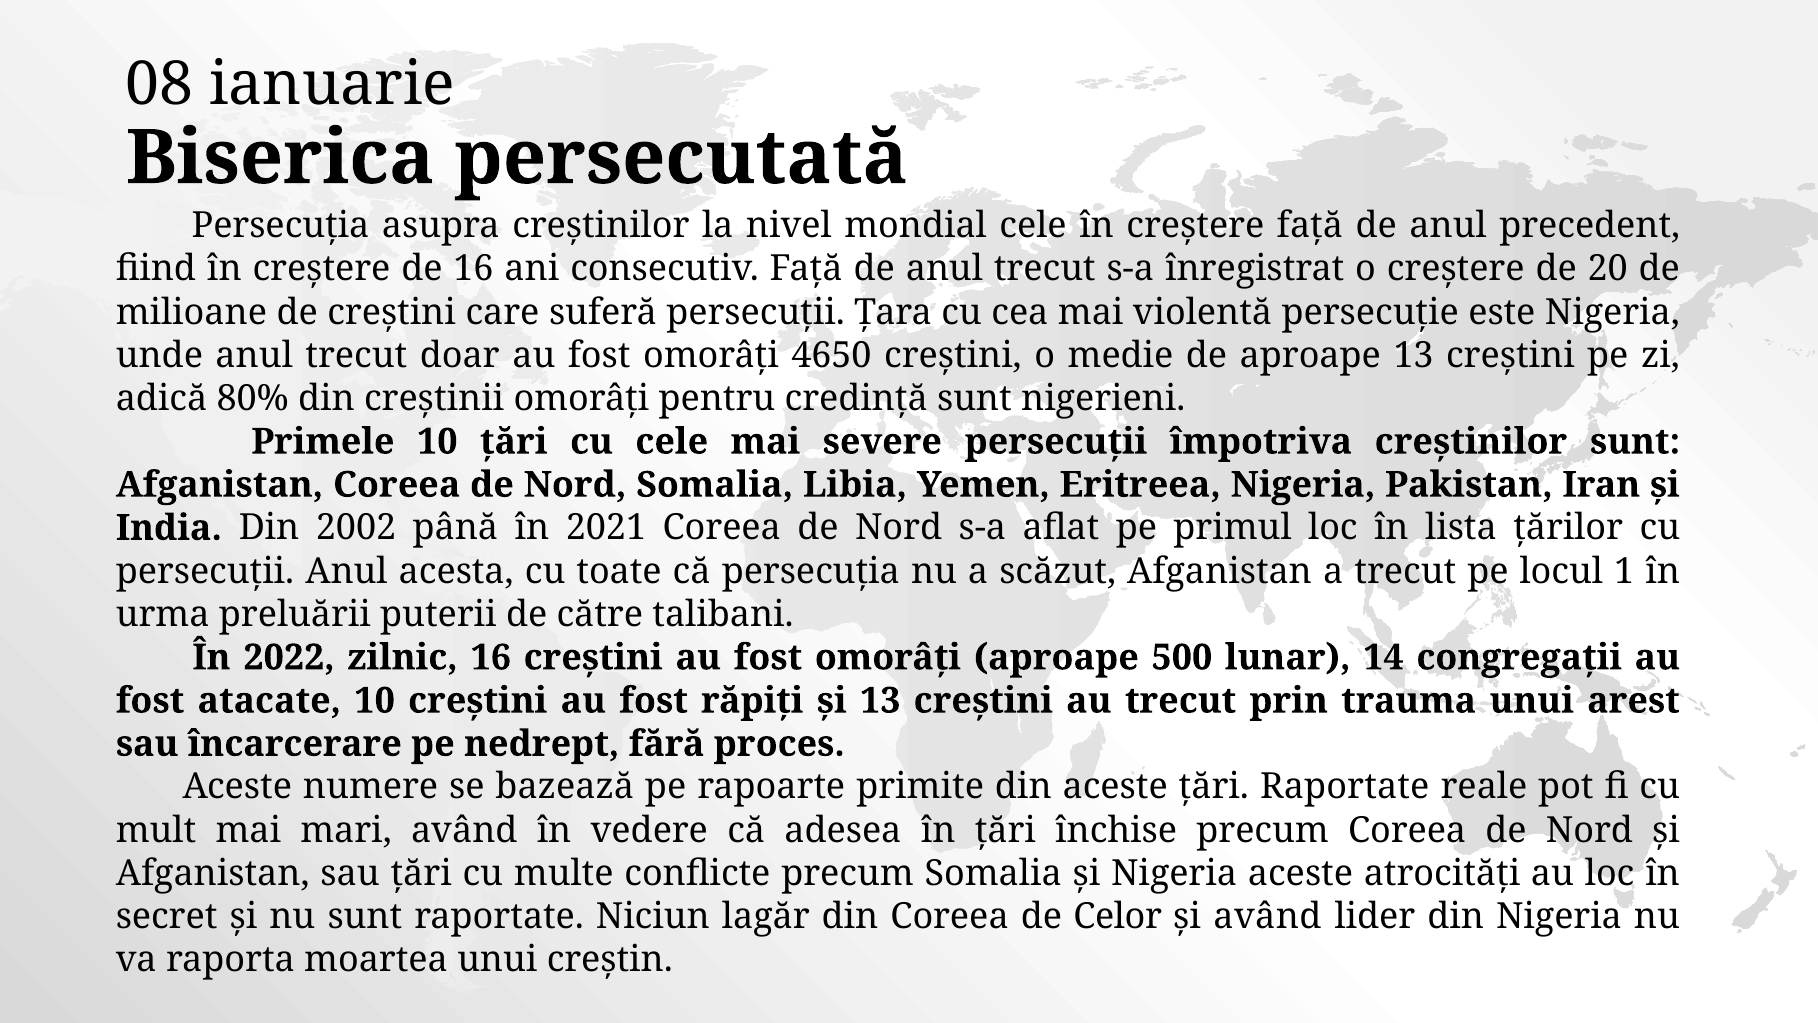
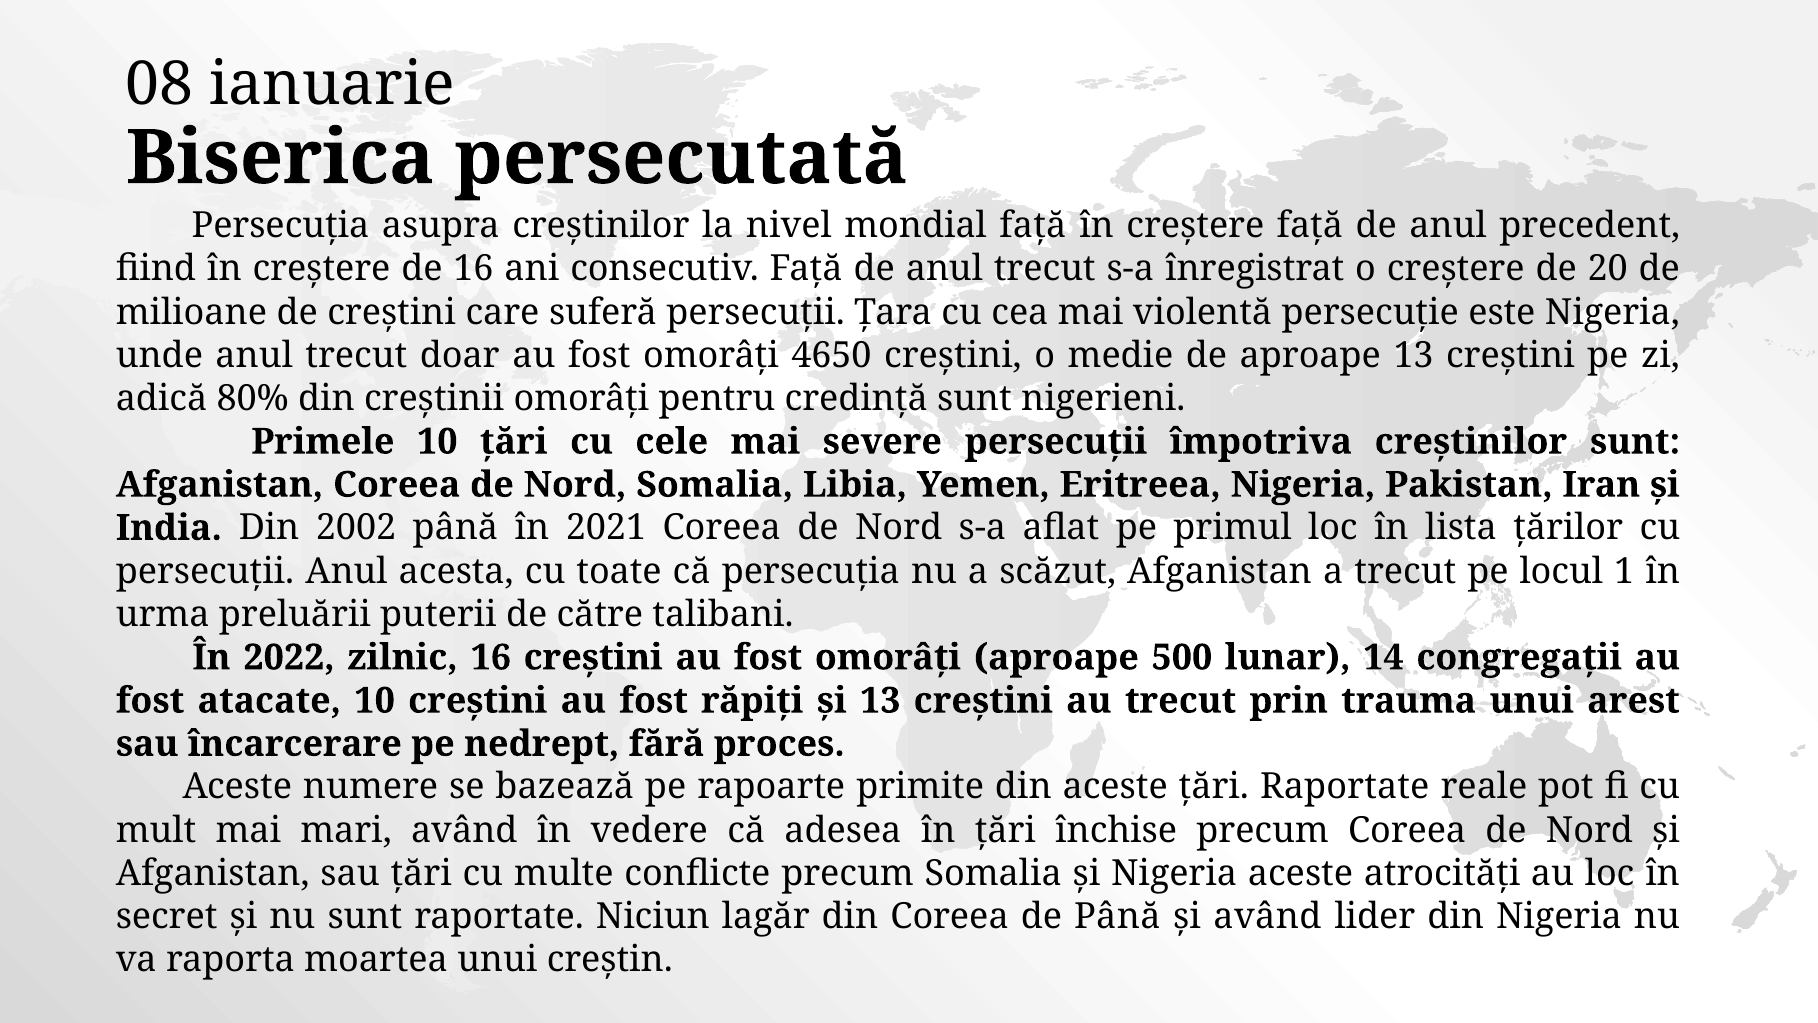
mondial cele: cele -> față
de Celor: Celor -> Până
